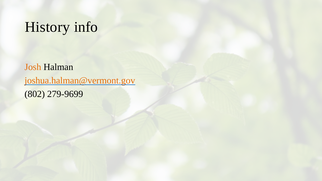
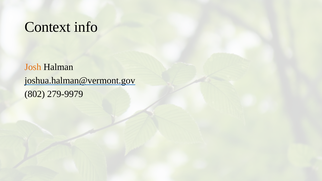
History: History -> Context
joshua.halman@vermont.gov colour: orange -> black
279-9699: 279-9699 -> 279-9979
